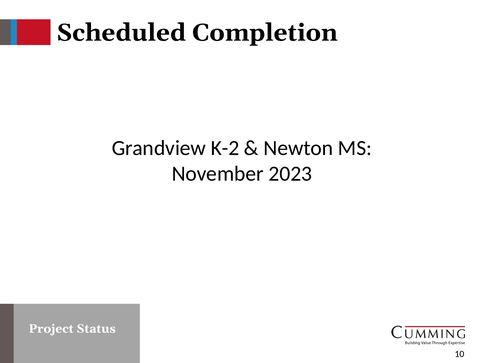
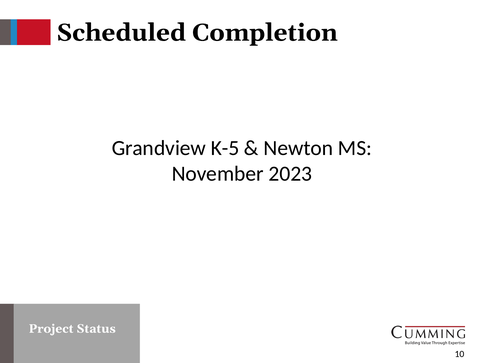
K-2: K-2 -> K-5
